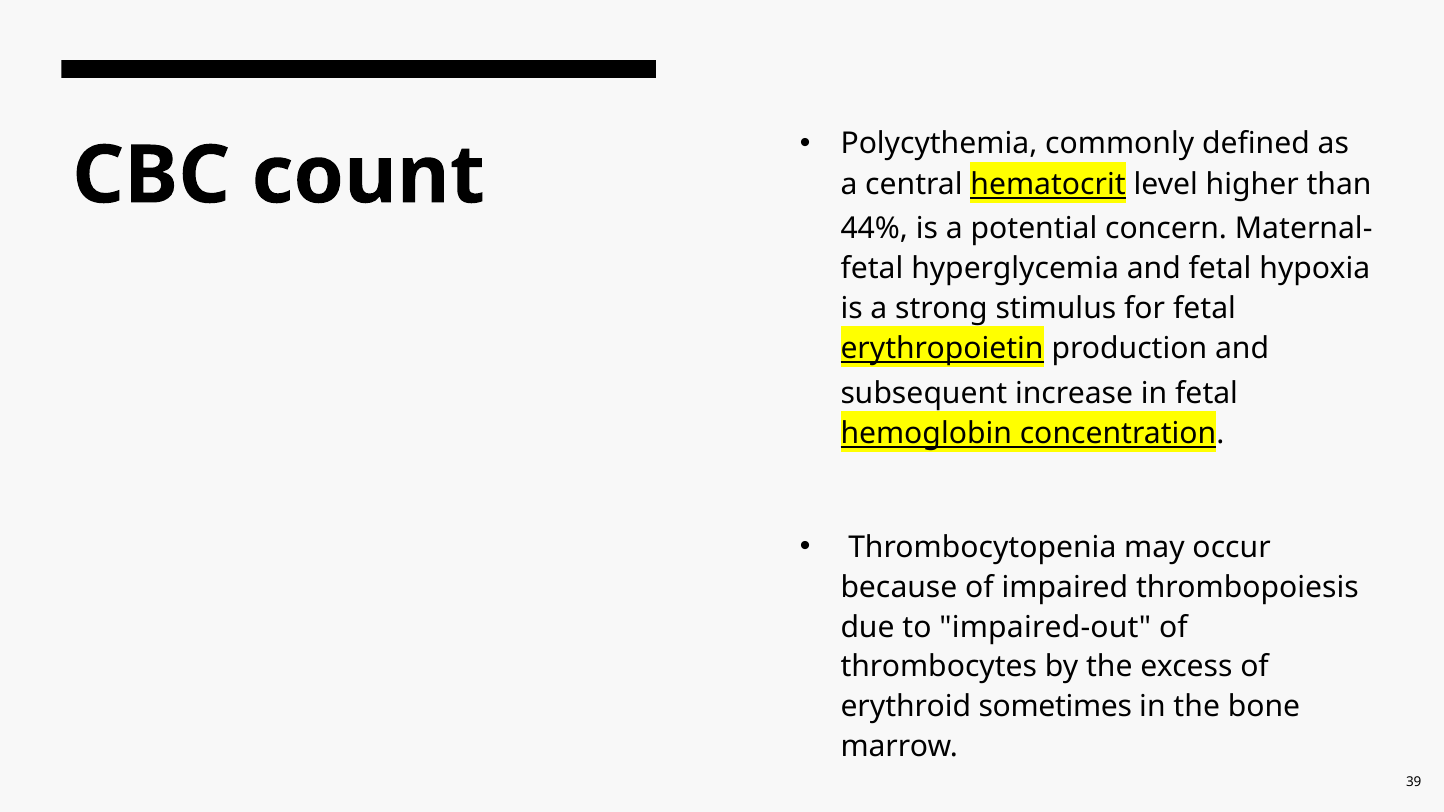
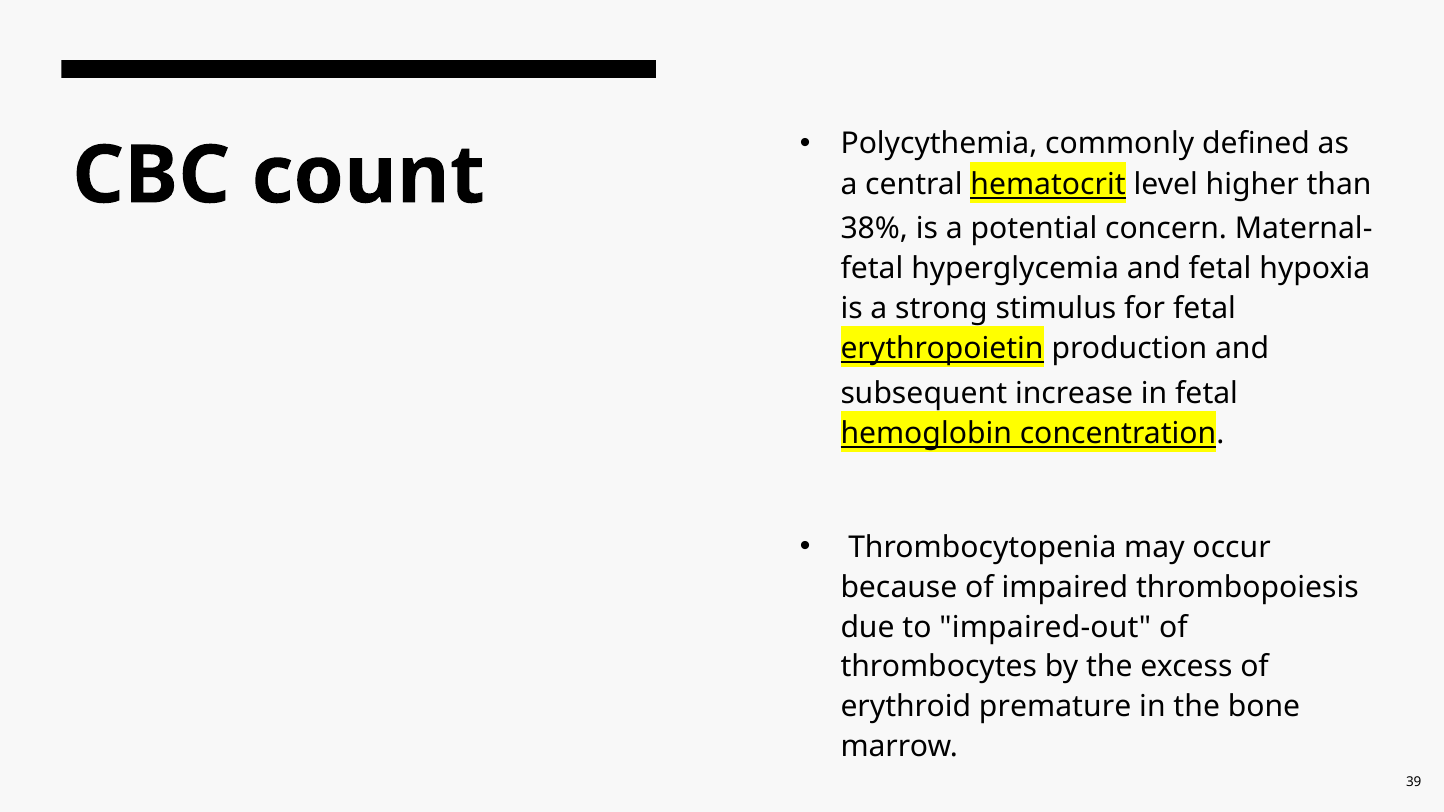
44%: 44% -> 38%
sometimes: sometimes -> premature
